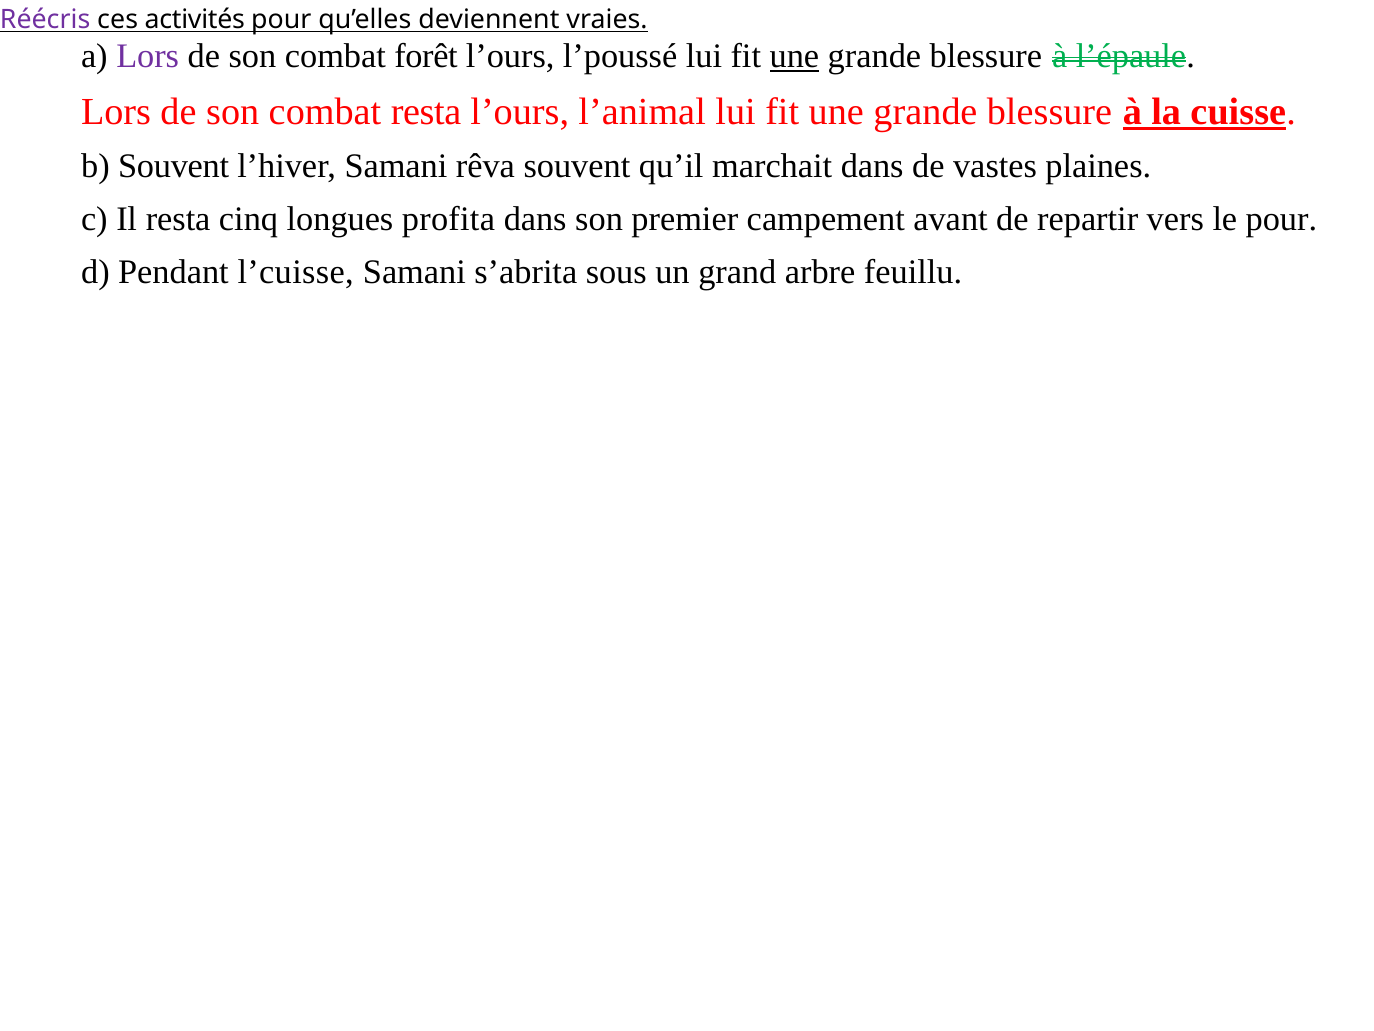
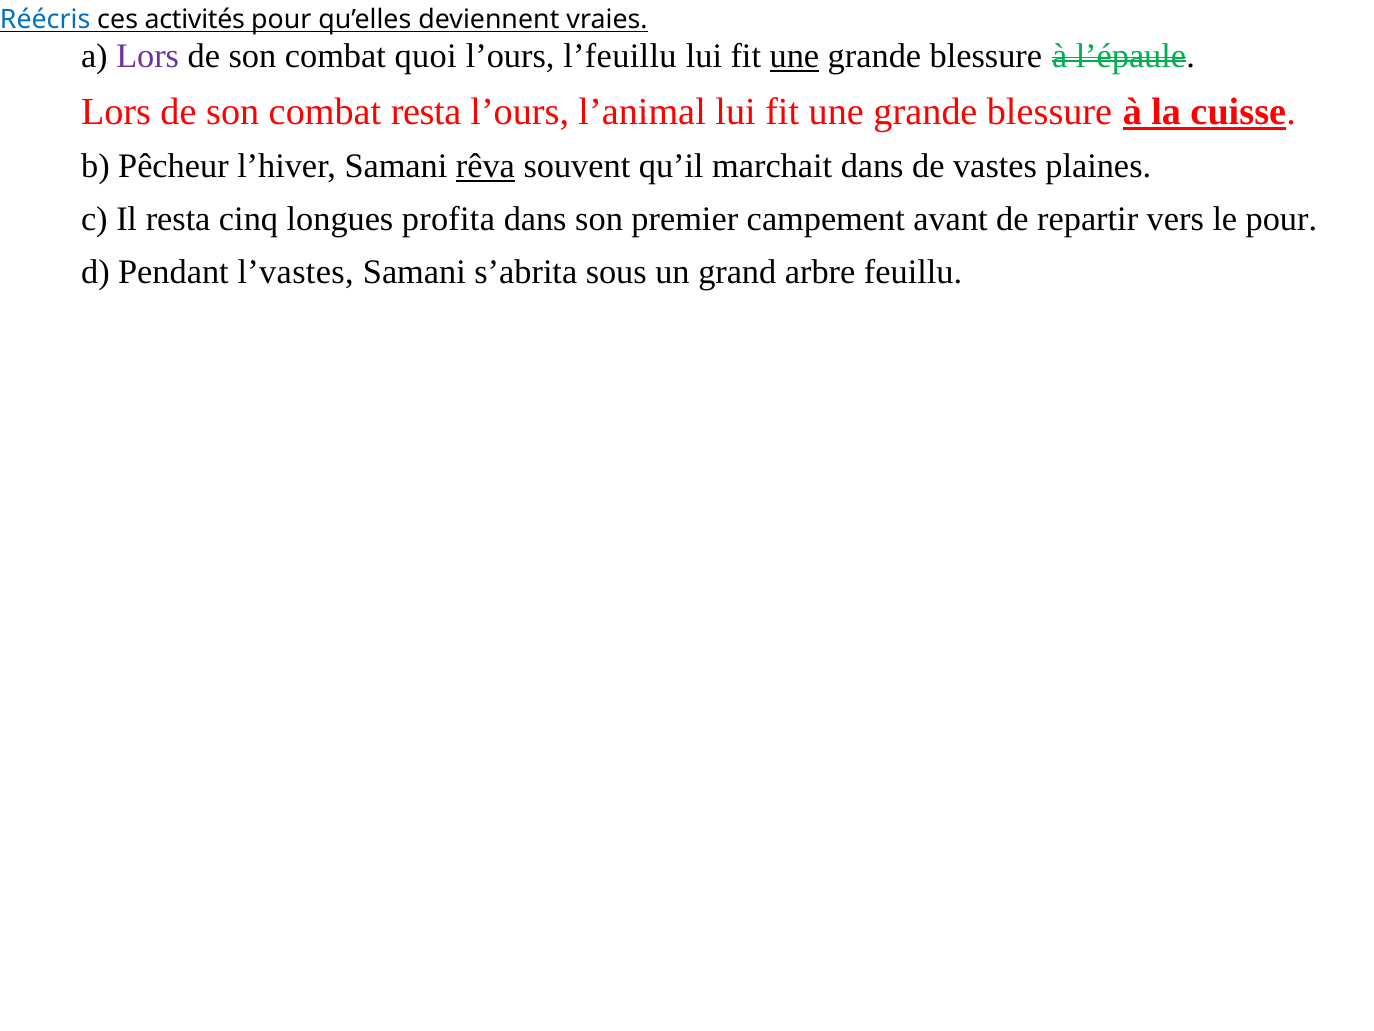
Réécris colour: purple -> blue
forêt: forêt -> quoi
l’poussé: l’poussé -> l’feuillu
b Souvent: Souvent -> Pêcheur
rêva underline: none -> present
l’cuisse: l’cuisse -> l’vastes
